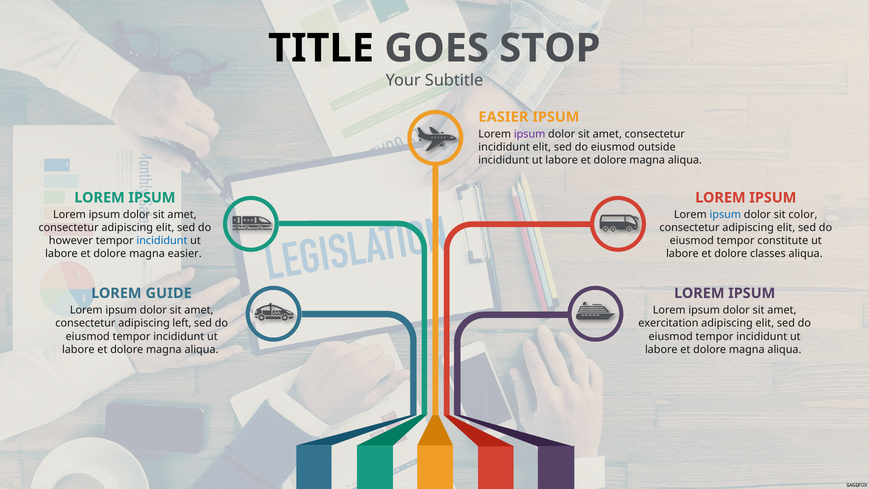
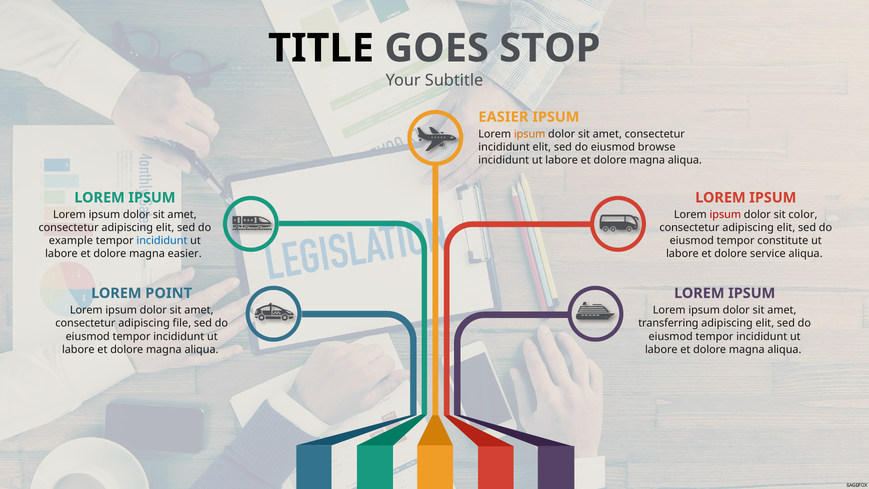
ipsum at (530, 134) colour: purple -> orange
outside: outside -> browse
ipsum at (725, 215) colour: blue -> red
however: however -> example
classes: classes -> service
GUIDE: GUIDE -> POINT
left: left -> file
exercitation: exercitation -> transferring
